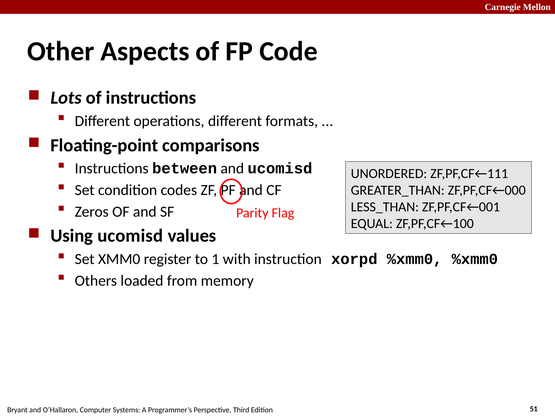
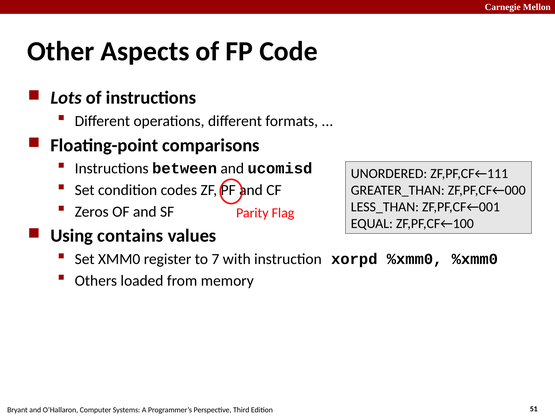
Using ucomisd: ucomisd -> contains
1: 1 -> 7
